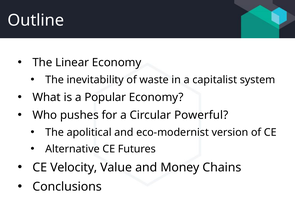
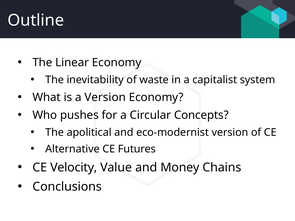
a Popular: Popular -> Version
Powerful: Powerful -> Concepts
